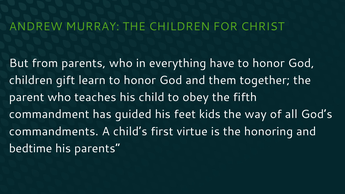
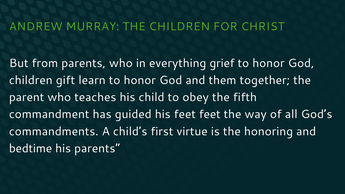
have: have -> grief
feet kids: kids -> feet
